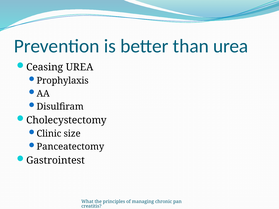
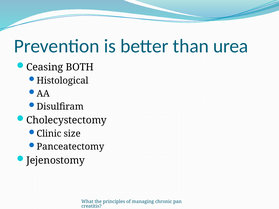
Ceasing UREA: UREA -> BOTH
Prophylaxis: Prophylaxis -> Histological
Gastrointest: Gastrointest -> Jejenostomy
